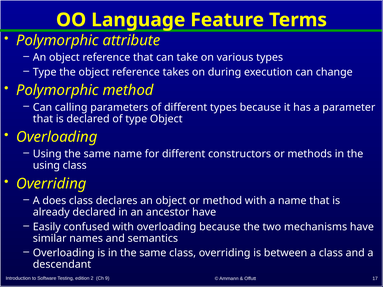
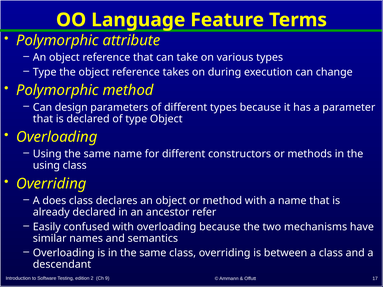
calling: calling -> design
ancestor have: have -> refer
